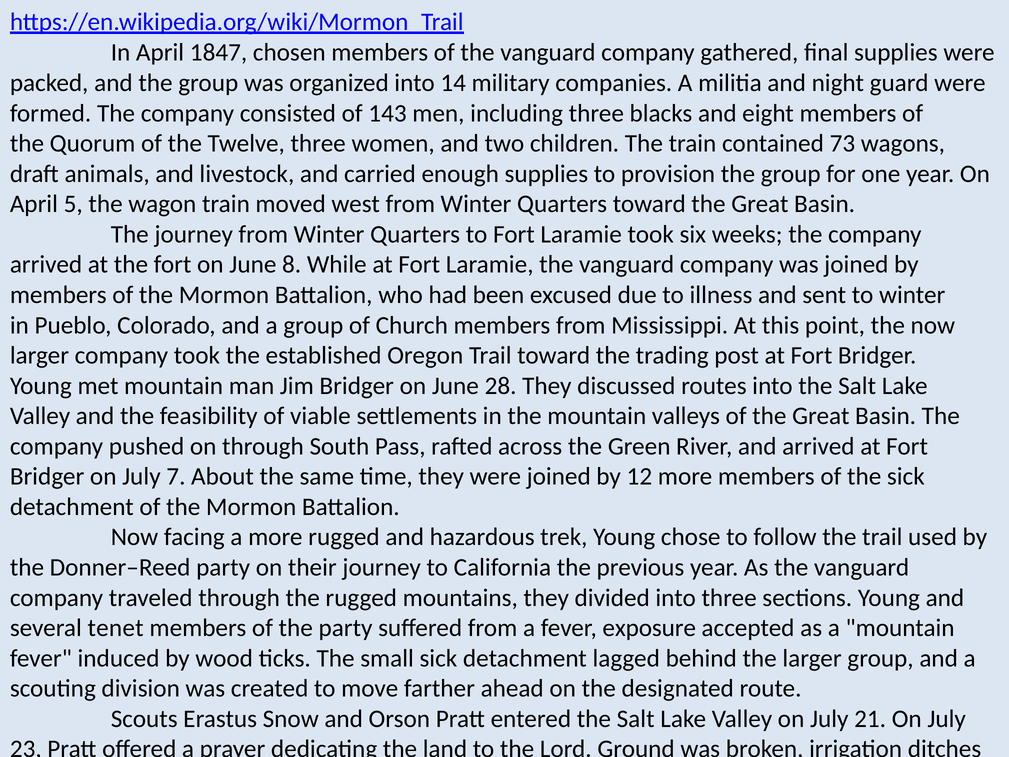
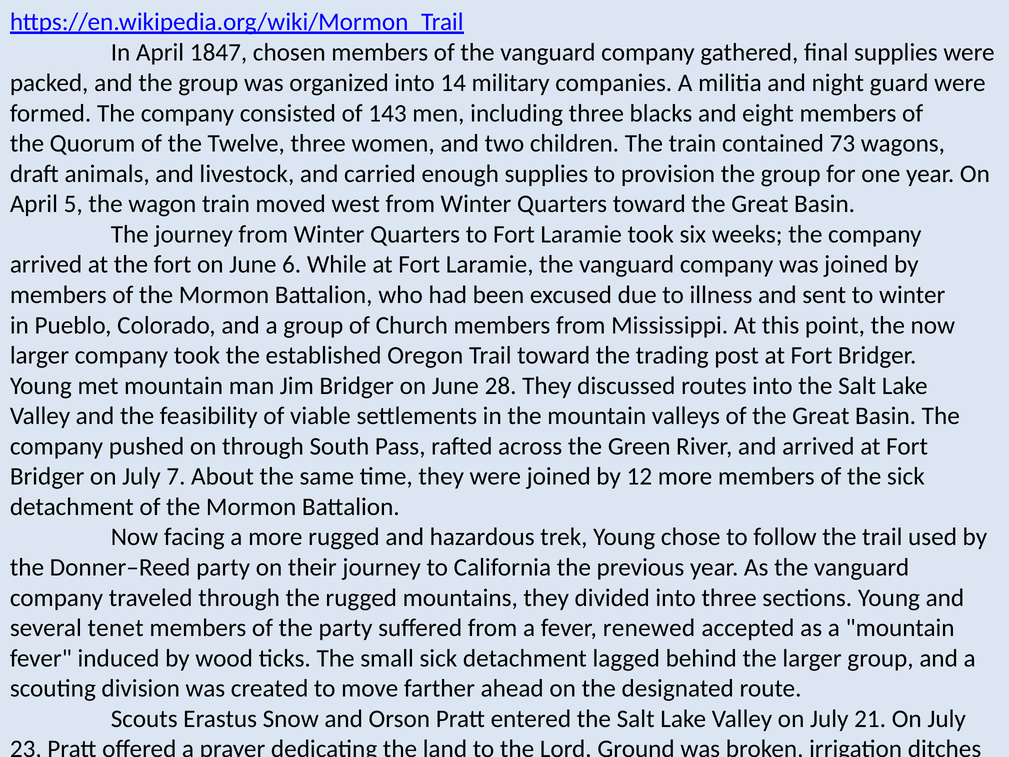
8: 8 -> 6
exposure: exposure -> renewed
